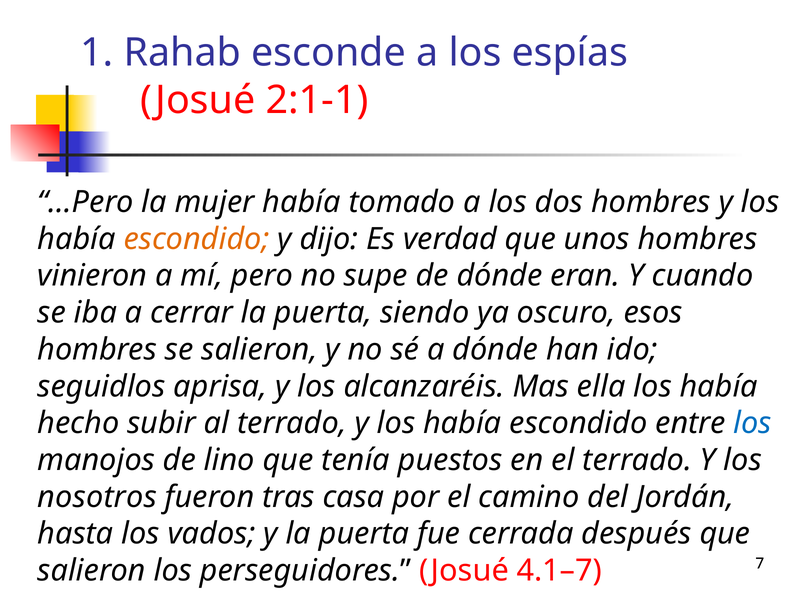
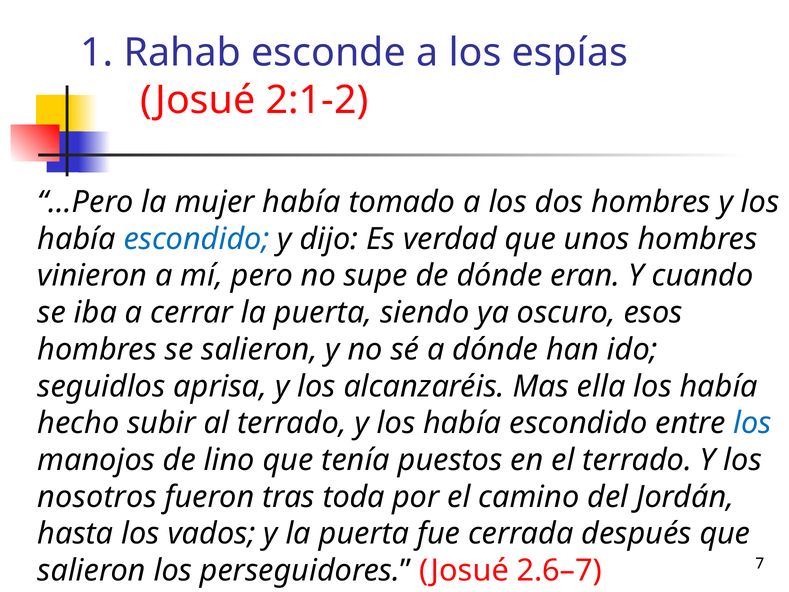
2:1-1: 2:1-1 -> 2:1-2
escondido at (197, 239) colour: orange -> blue
casa: casa -> toda
4.1–7: 4.1–7 -> 2.6–7
